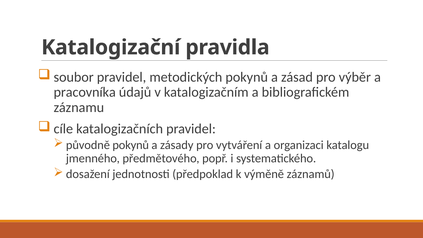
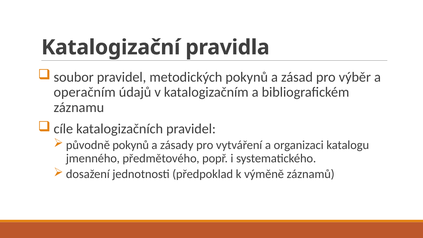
pracovníka: pracovníka -> operačním
